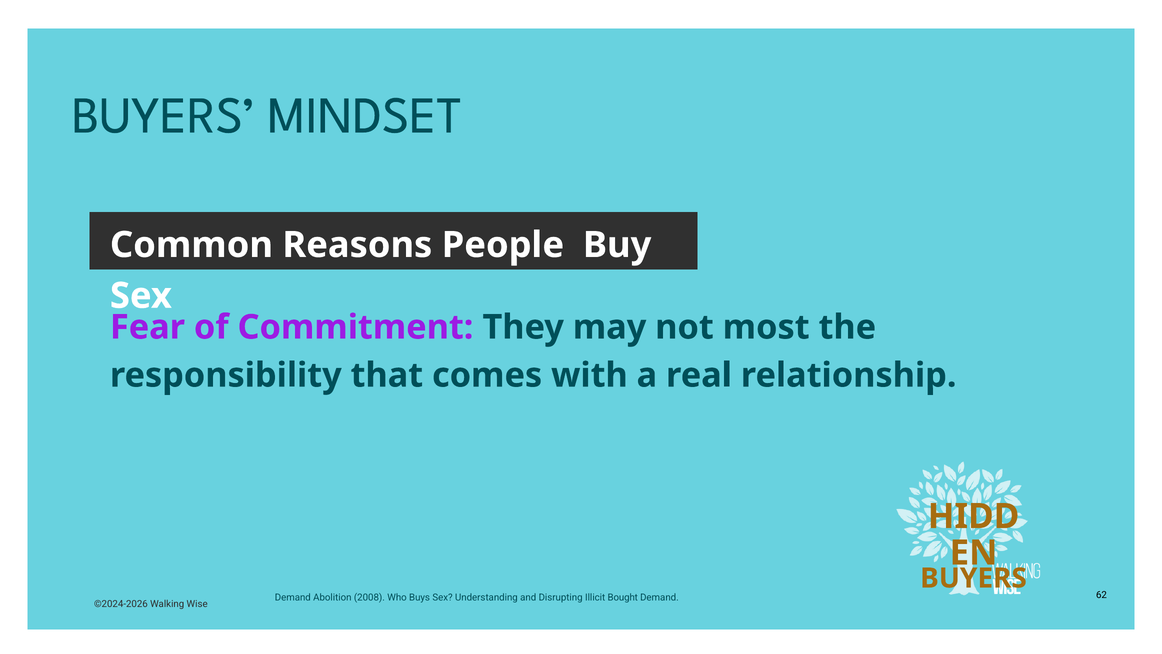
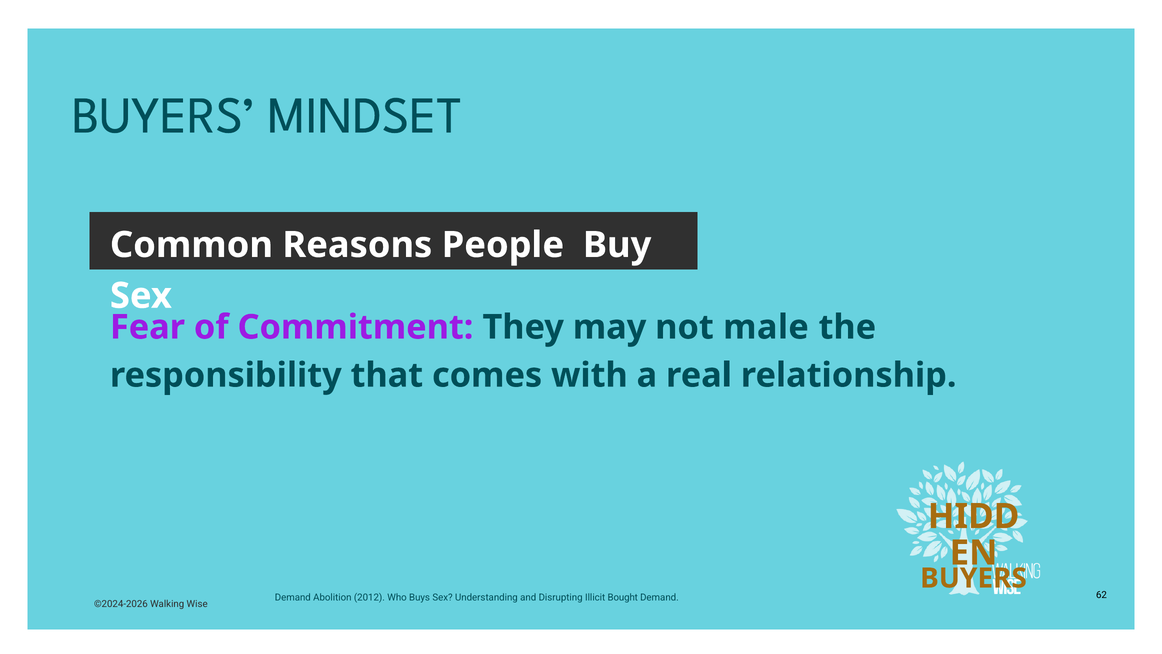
most: most -> male
2008: 2008 -> 2012
